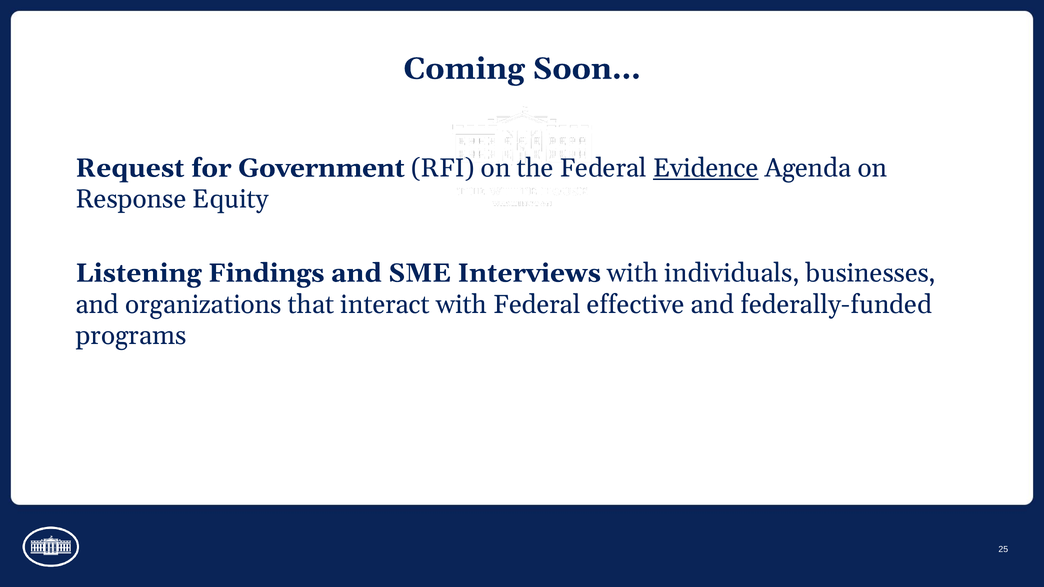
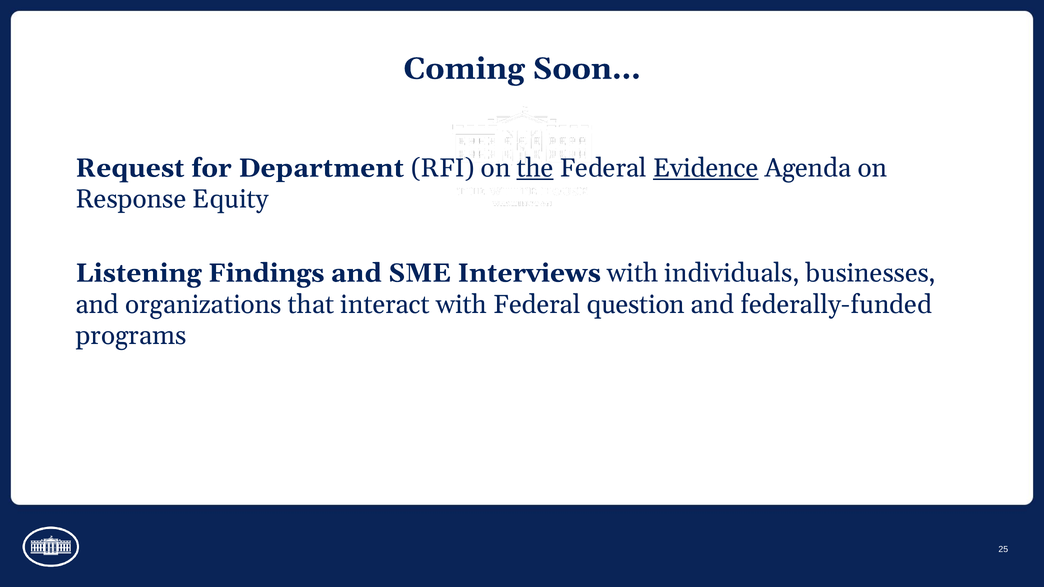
Government: Government -> Department
the underline: none -> present
effective: effective -> question
